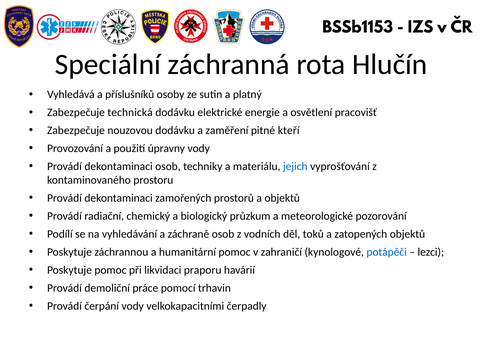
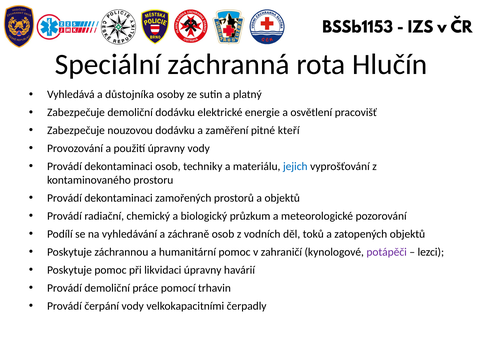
příslušníků: příslušníků -> důstojníka
Zabezpečuje technická: technická -> demoliční
potápěči colour: blue -> purple
likvidaci praporu: praporu -> úpravny
